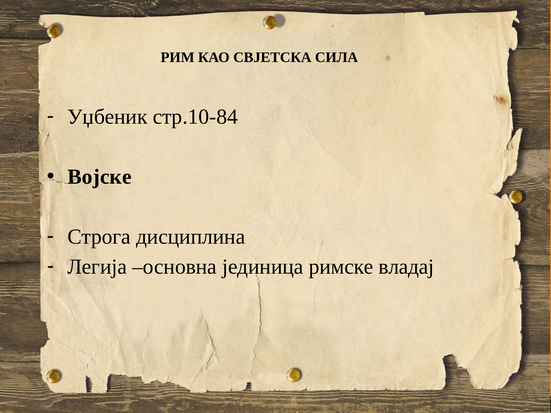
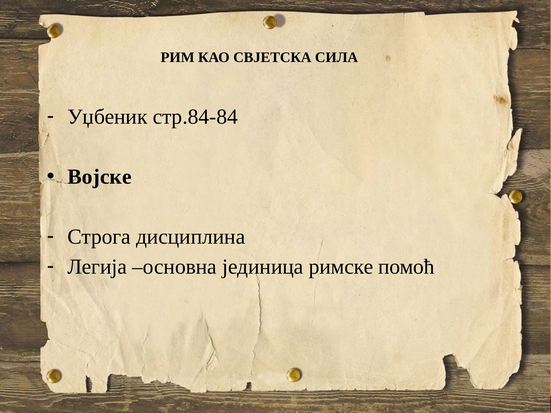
стр.10-84: стр.10-84 -> стр.84-84
владај: владај -> помоћ
